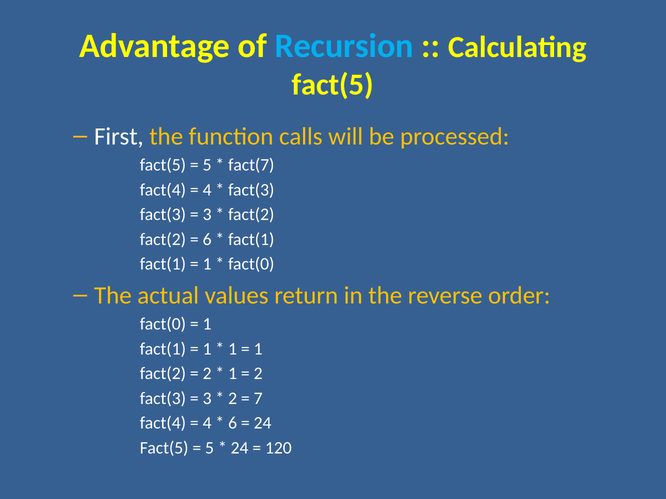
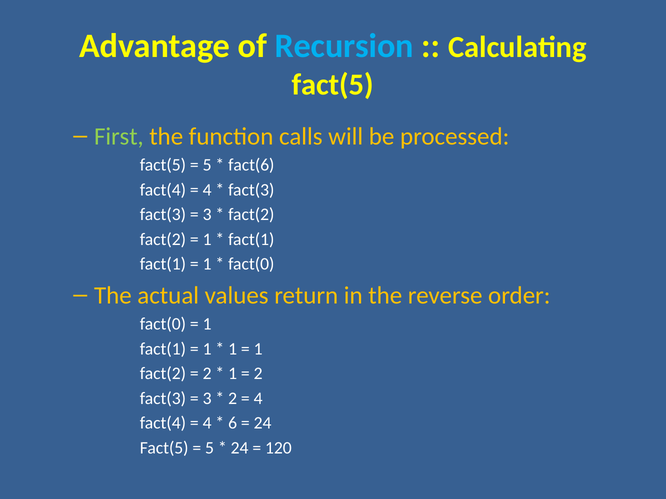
First colour: white -> light green
fact(7: fact(7 -> fact(6
6 at (207, 240): 6 -> 1
7 at (258, 399): 7 -> 4
